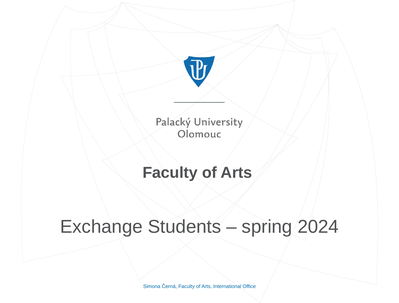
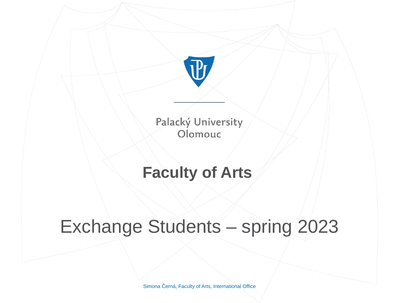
2024: 2024 -> 2023
